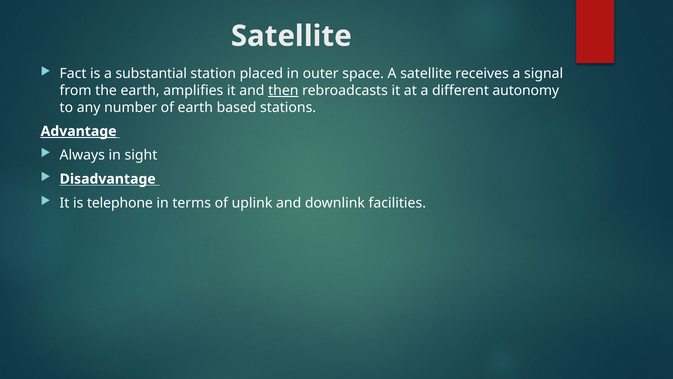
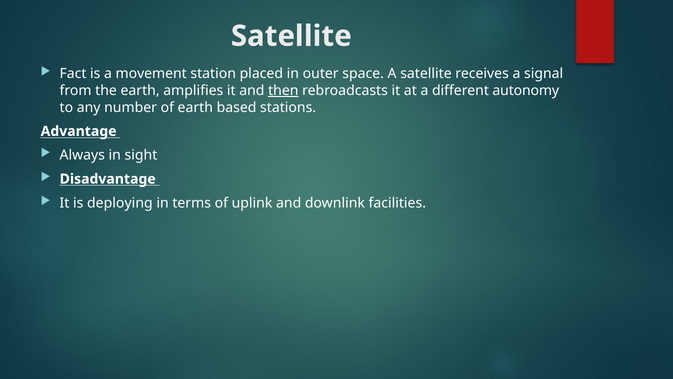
substantial: substantial -> movement
Advantage underline: present -> none
telephone: telephone -> deploying
